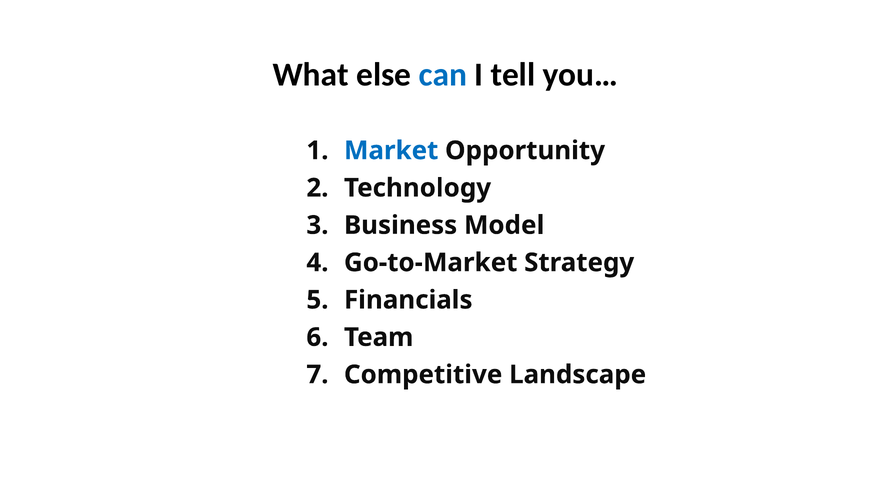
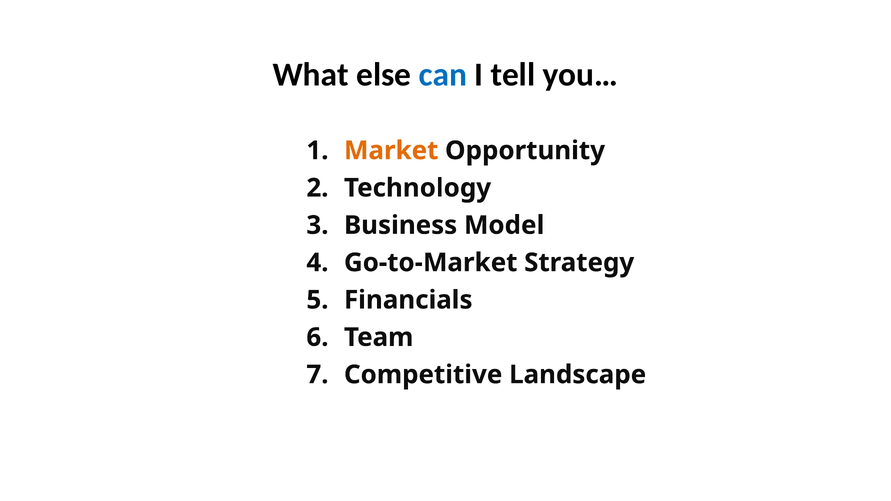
Market colour: blue -> orange
